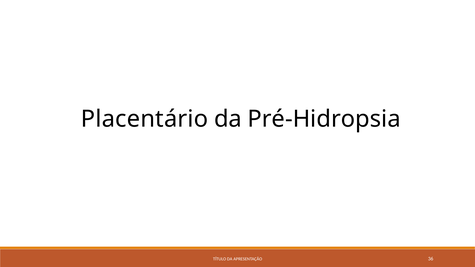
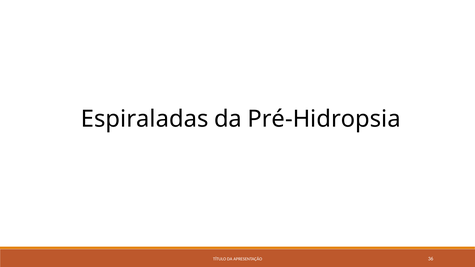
Placentário: Placentário -> Espiraladas
